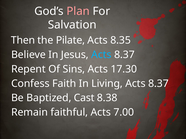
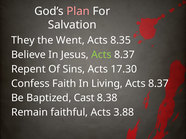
Then: Then -> They
Pilate: Pilate -> Went
Acts at (101, 55) colour: light blue -> light green
7.00: 7.00 -> 3.88
